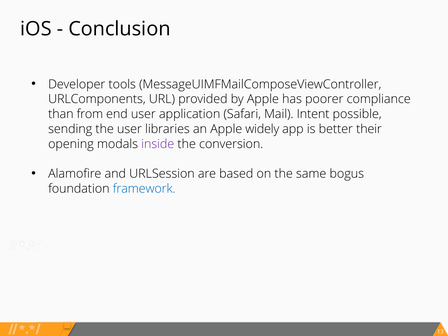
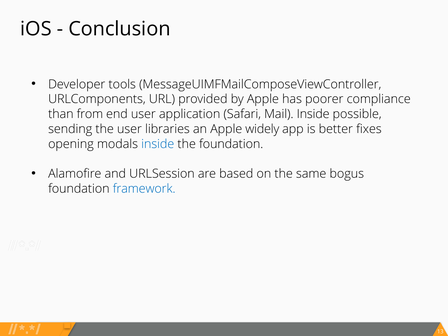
Mail Intent: Intent -> Inside
their: their -> fixes
inside at (158, 144) colour: purple -> blue
the conversion: conversion -> foundation
